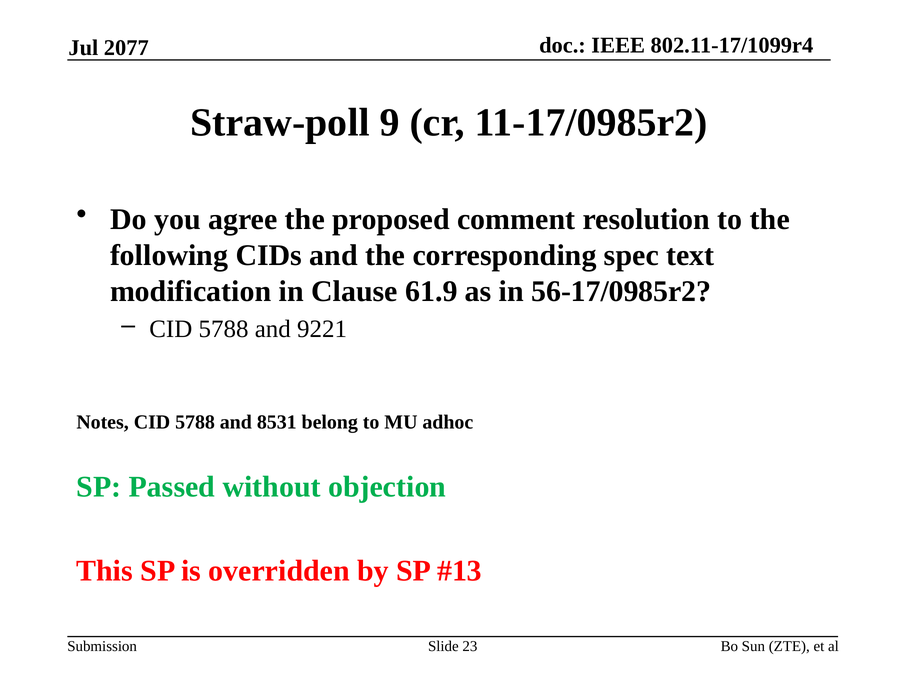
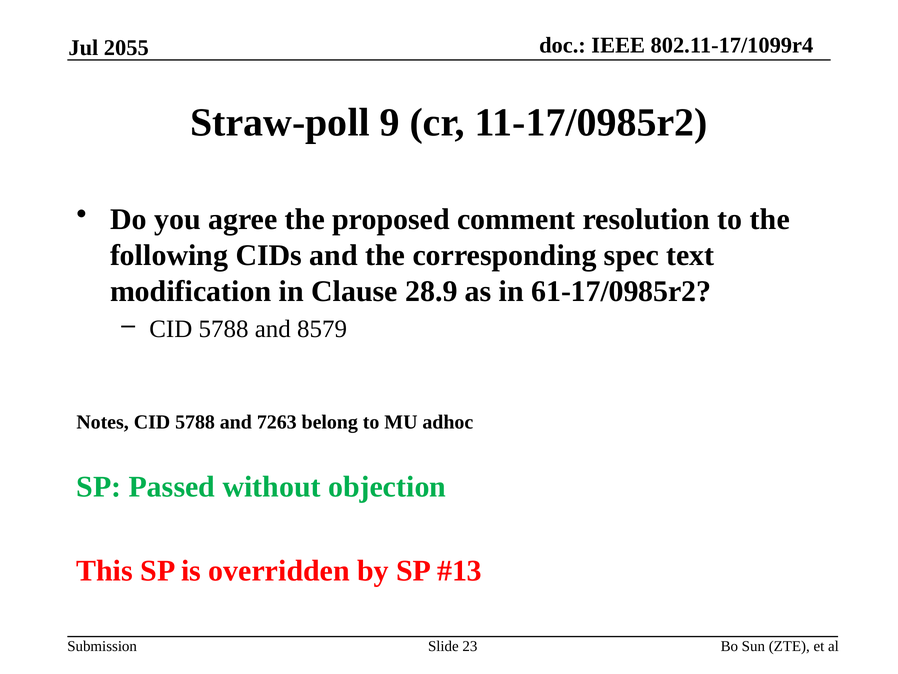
2077: 2077 -> 2055
61.9: 61.9 -> 28.9
56-17/0985r2: 56-17/0985r2 -> 61-17/0985r2
9221: 9221 -> 8579
8531: 8531 -> 7263
